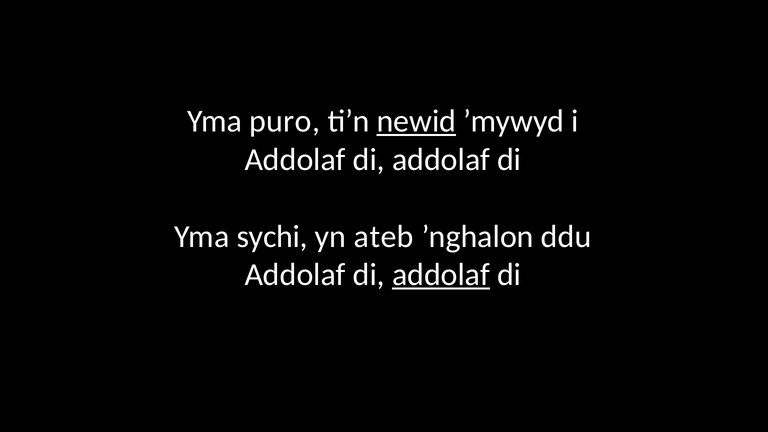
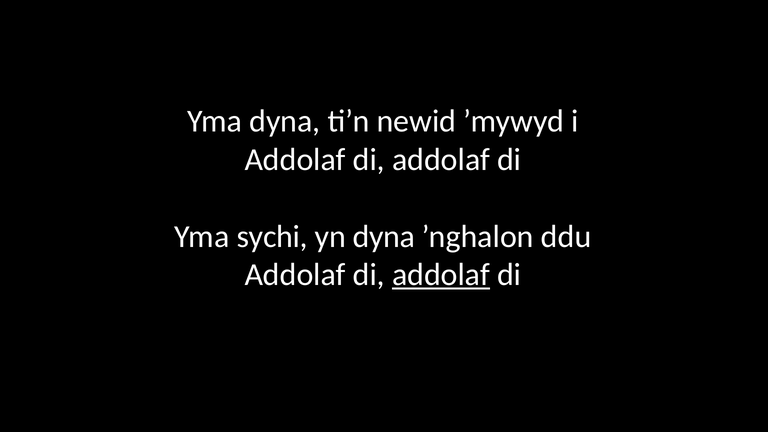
Yma puro: puro -> dyna
newid underline: present -> none
yn ateb: ateb -> dyna
